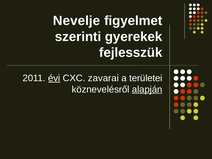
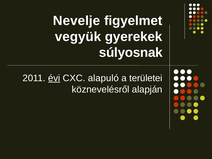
szerinti: szerinti -> vegyük
fejlesszük: fejlesszük -> súlyosnak
zavarai: zavarai -> alapuló
alapján underline: present -> none
